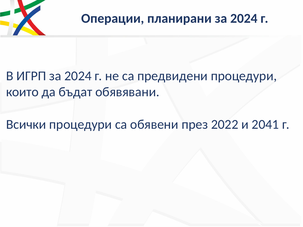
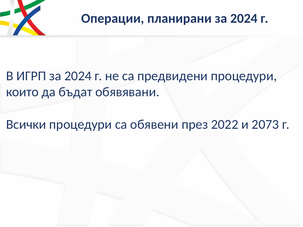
2041: 2041 -> 2073
